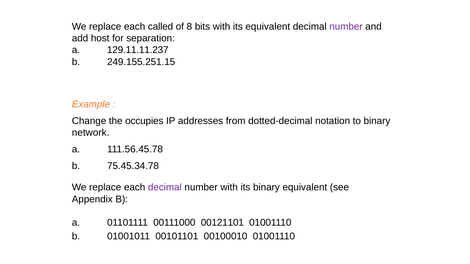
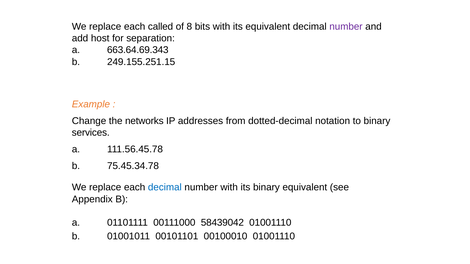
129.11.11.237: 129.11.11.237 -> 663.64.69.343
occupies: occupies -> networks
network: network -> services
decimal at (165, 188) colour: purple -> blue
00121101: 00121101 -> 58439042
